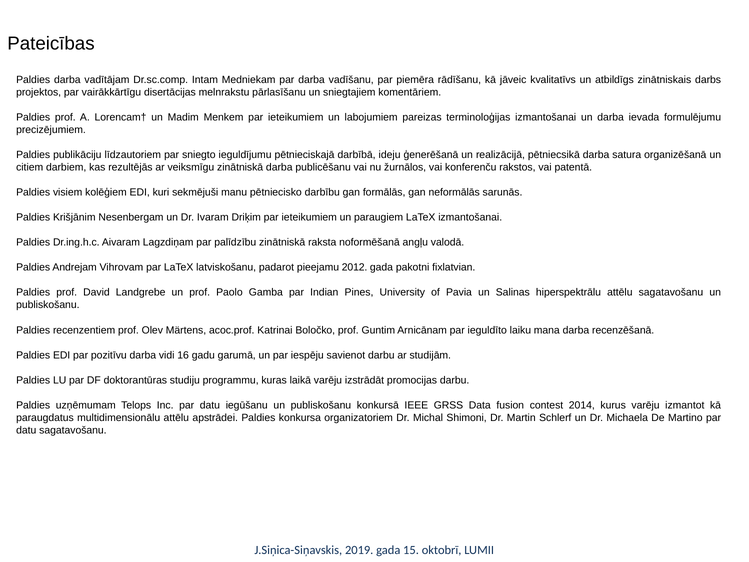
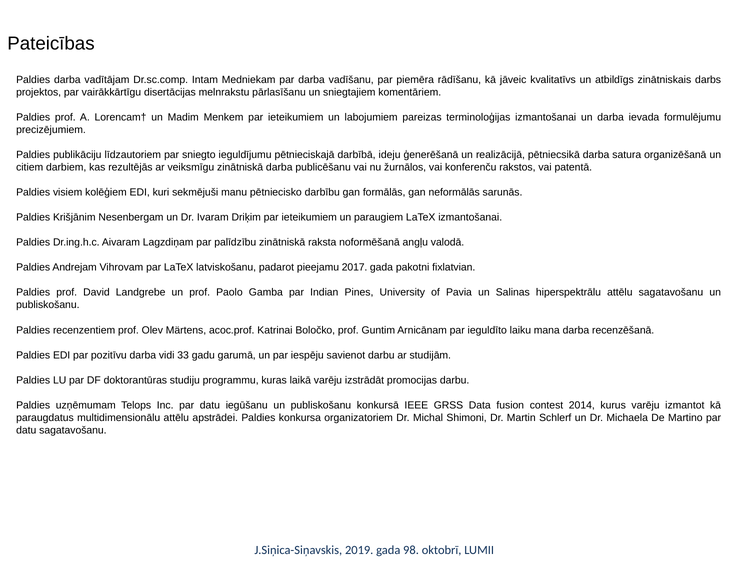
2012: 2012 -> 2017
16: 16 -> 33
15: 15 -> 98
